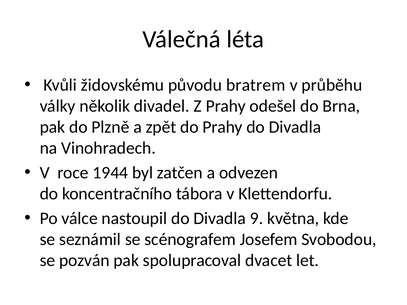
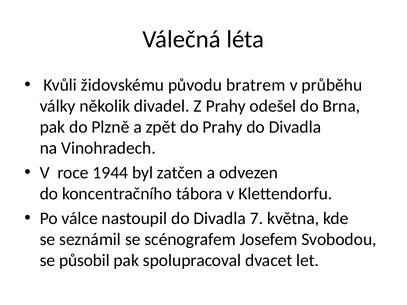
9: 9 -> 7
pozván: pozván -> působil
